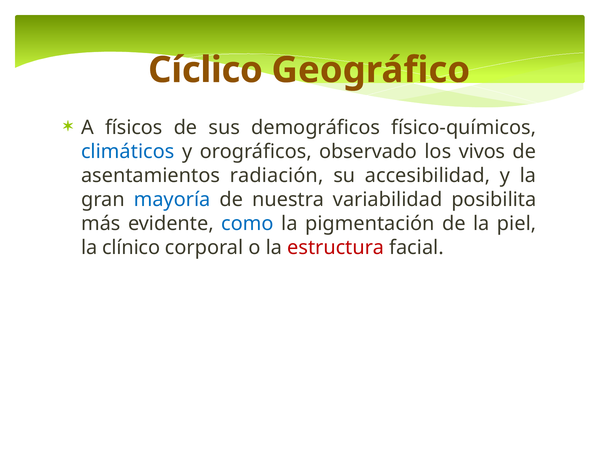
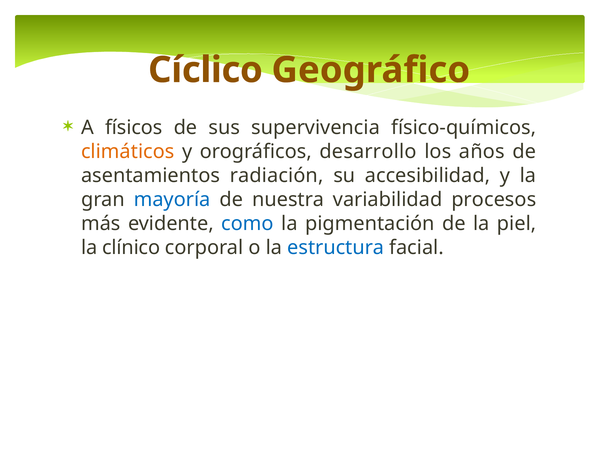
demográficos: demográficos -> supervivencia
climáticos colour: blue -> orange
observado: observado -> desarrollo
vivos: vivos -> años
posibilita: posibilita -> procesos
estructura colour: red -> blue
